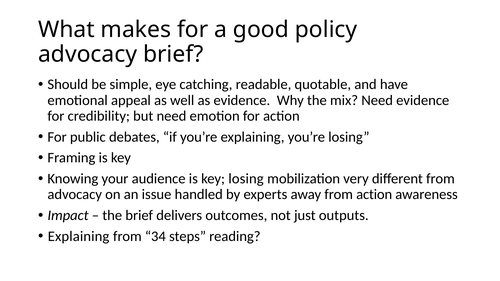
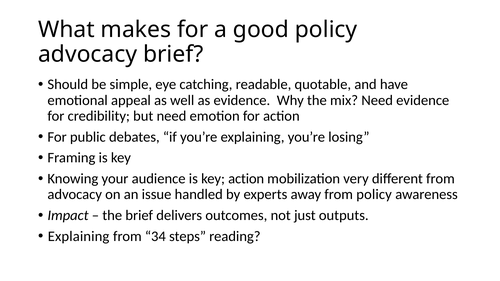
key losing: losing -> action
from action: action -> policy
